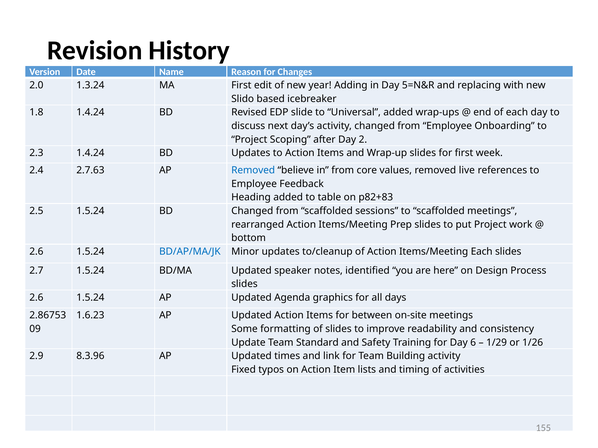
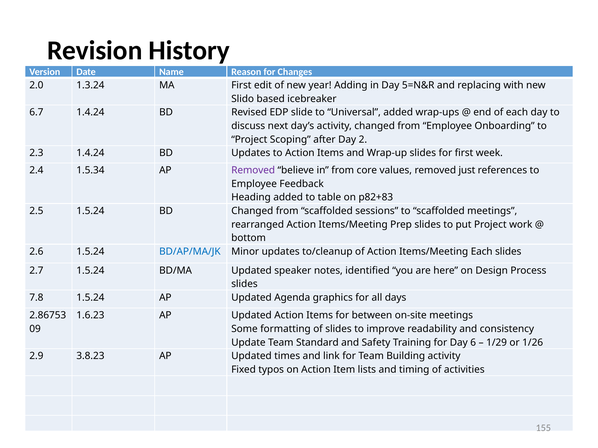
1.8: 1.8 -> 6.7
2.7.63: 2.7.63 -> 1.5.34
Removed at (253, 170) colour: blue -> purple
live: live -> just
2.6 at (36, 298): 2.6 -> 7.8
8.3.96: 8.3.96 -> 3.8.23
